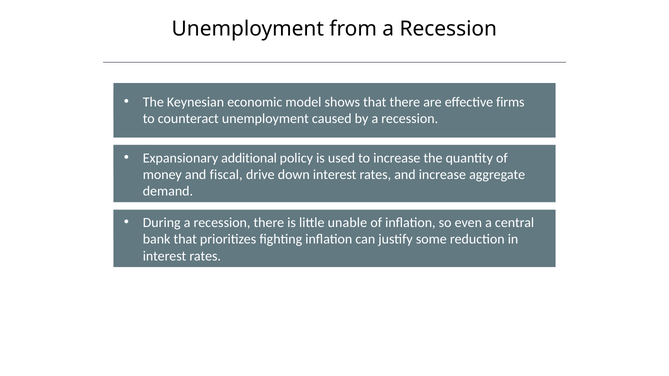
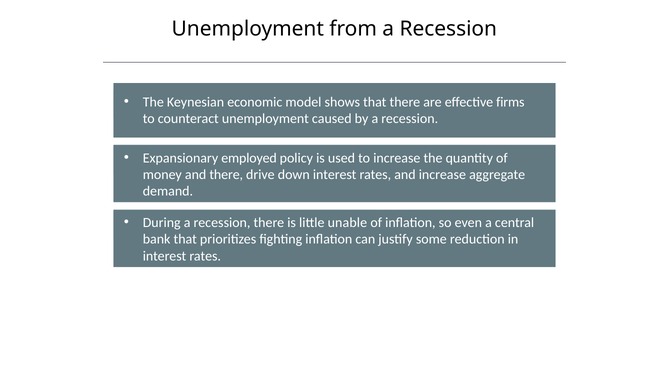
additional: additional -> employed
and fiscal: fiscal -> there
